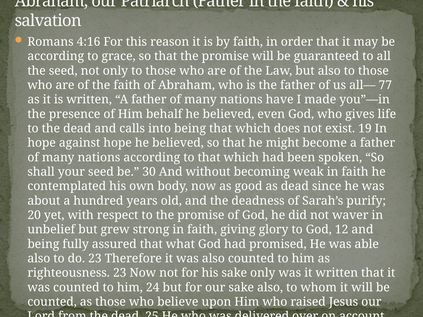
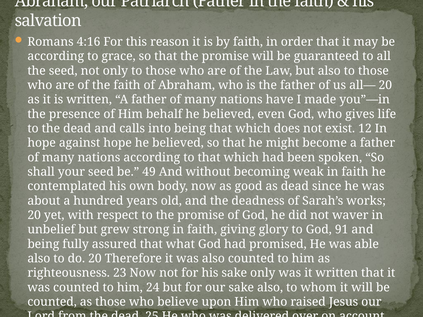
all— 77: 77 -> 20
19: 19 -> 12
30: 30 -> 49
purify: purify -> works
12: 12 -> 91
do 23: 23 -> 20
